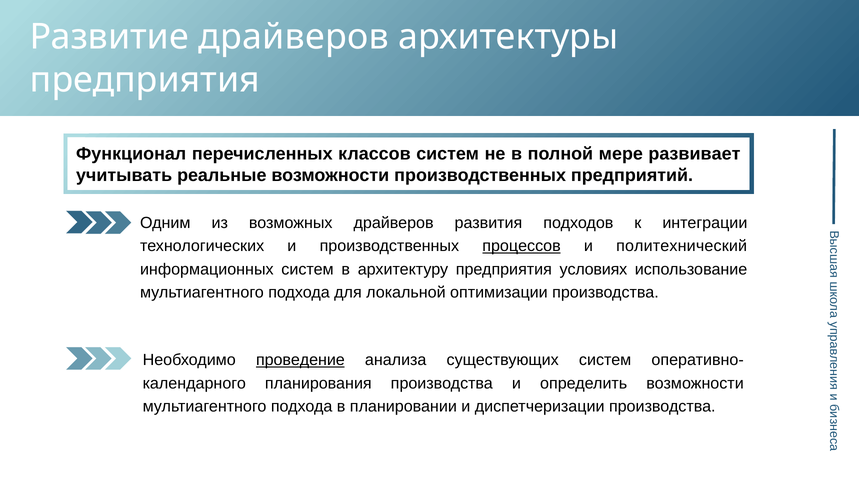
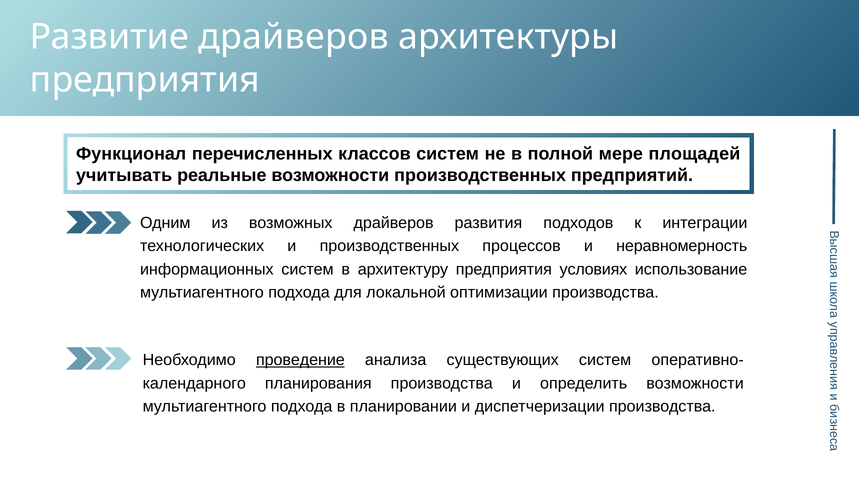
развивает: развивает -> площадей
процессов underline: present -> none
политехнический: политехнический -> неравномерность
